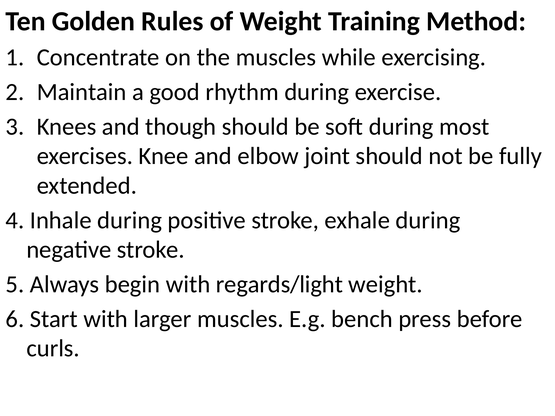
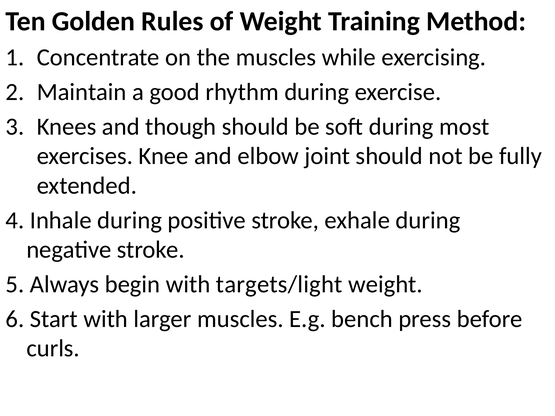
regards/light: regards/light -> targets/light
